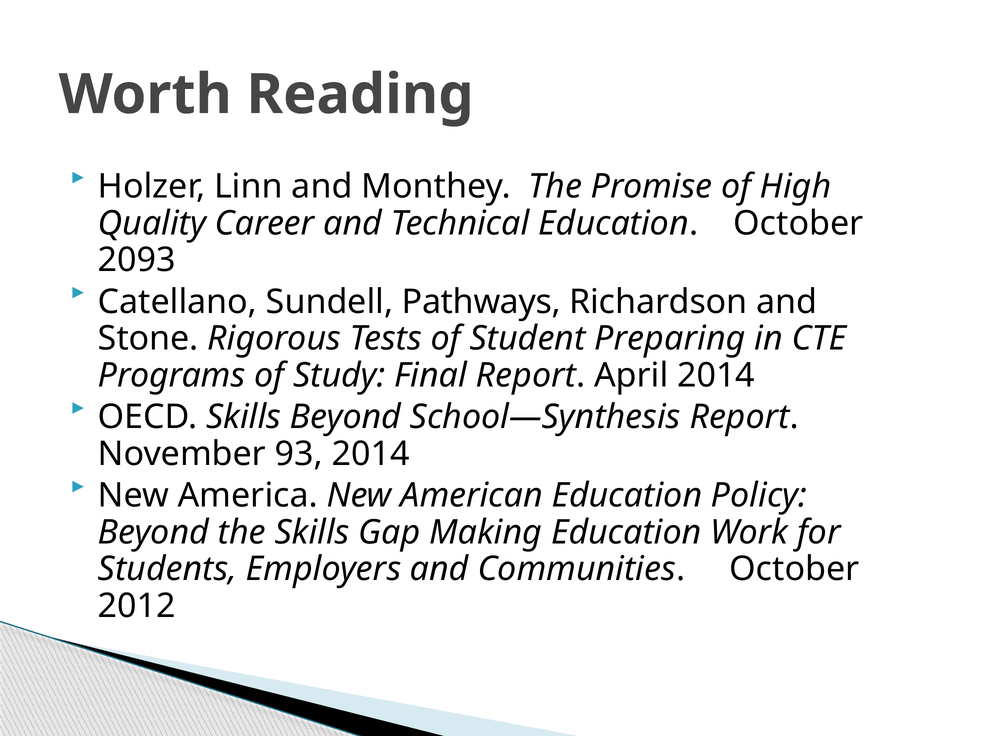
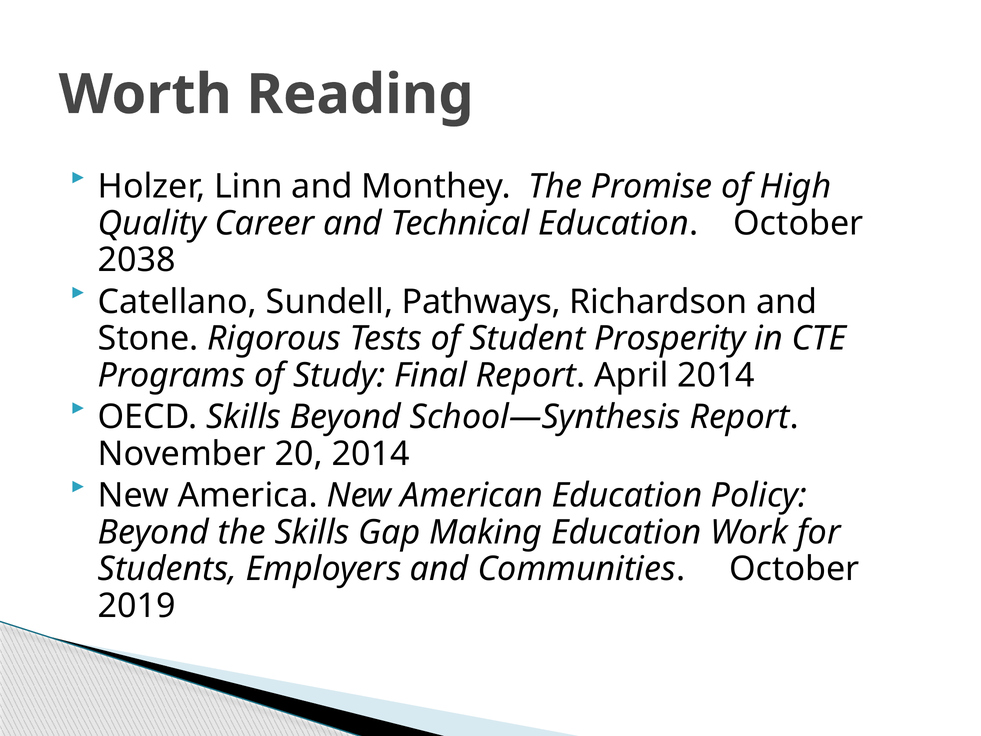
2093: 2093 -> 2038
Preparing: Preparing -> Prosperity
93: 93 -> 20
2012: 2012 -> 2019
